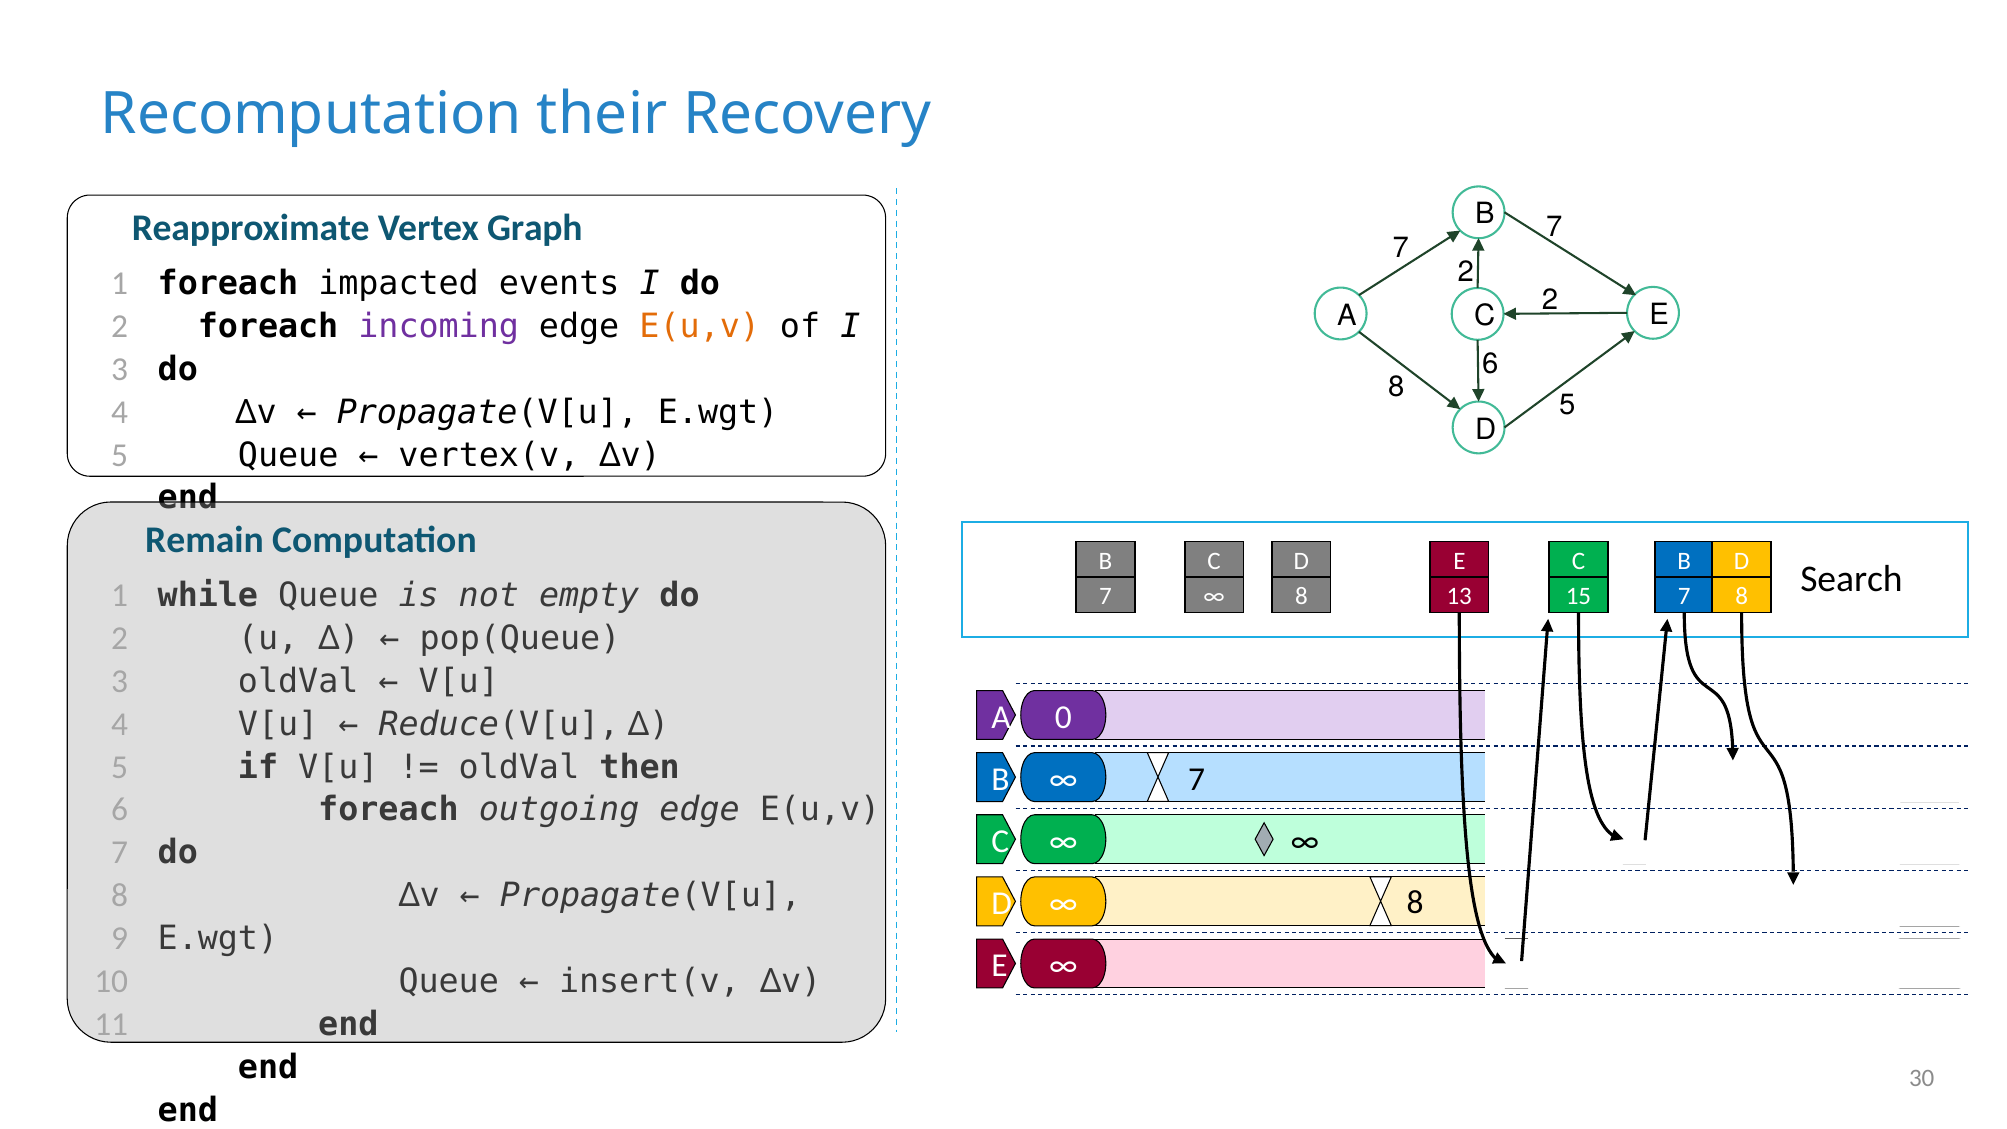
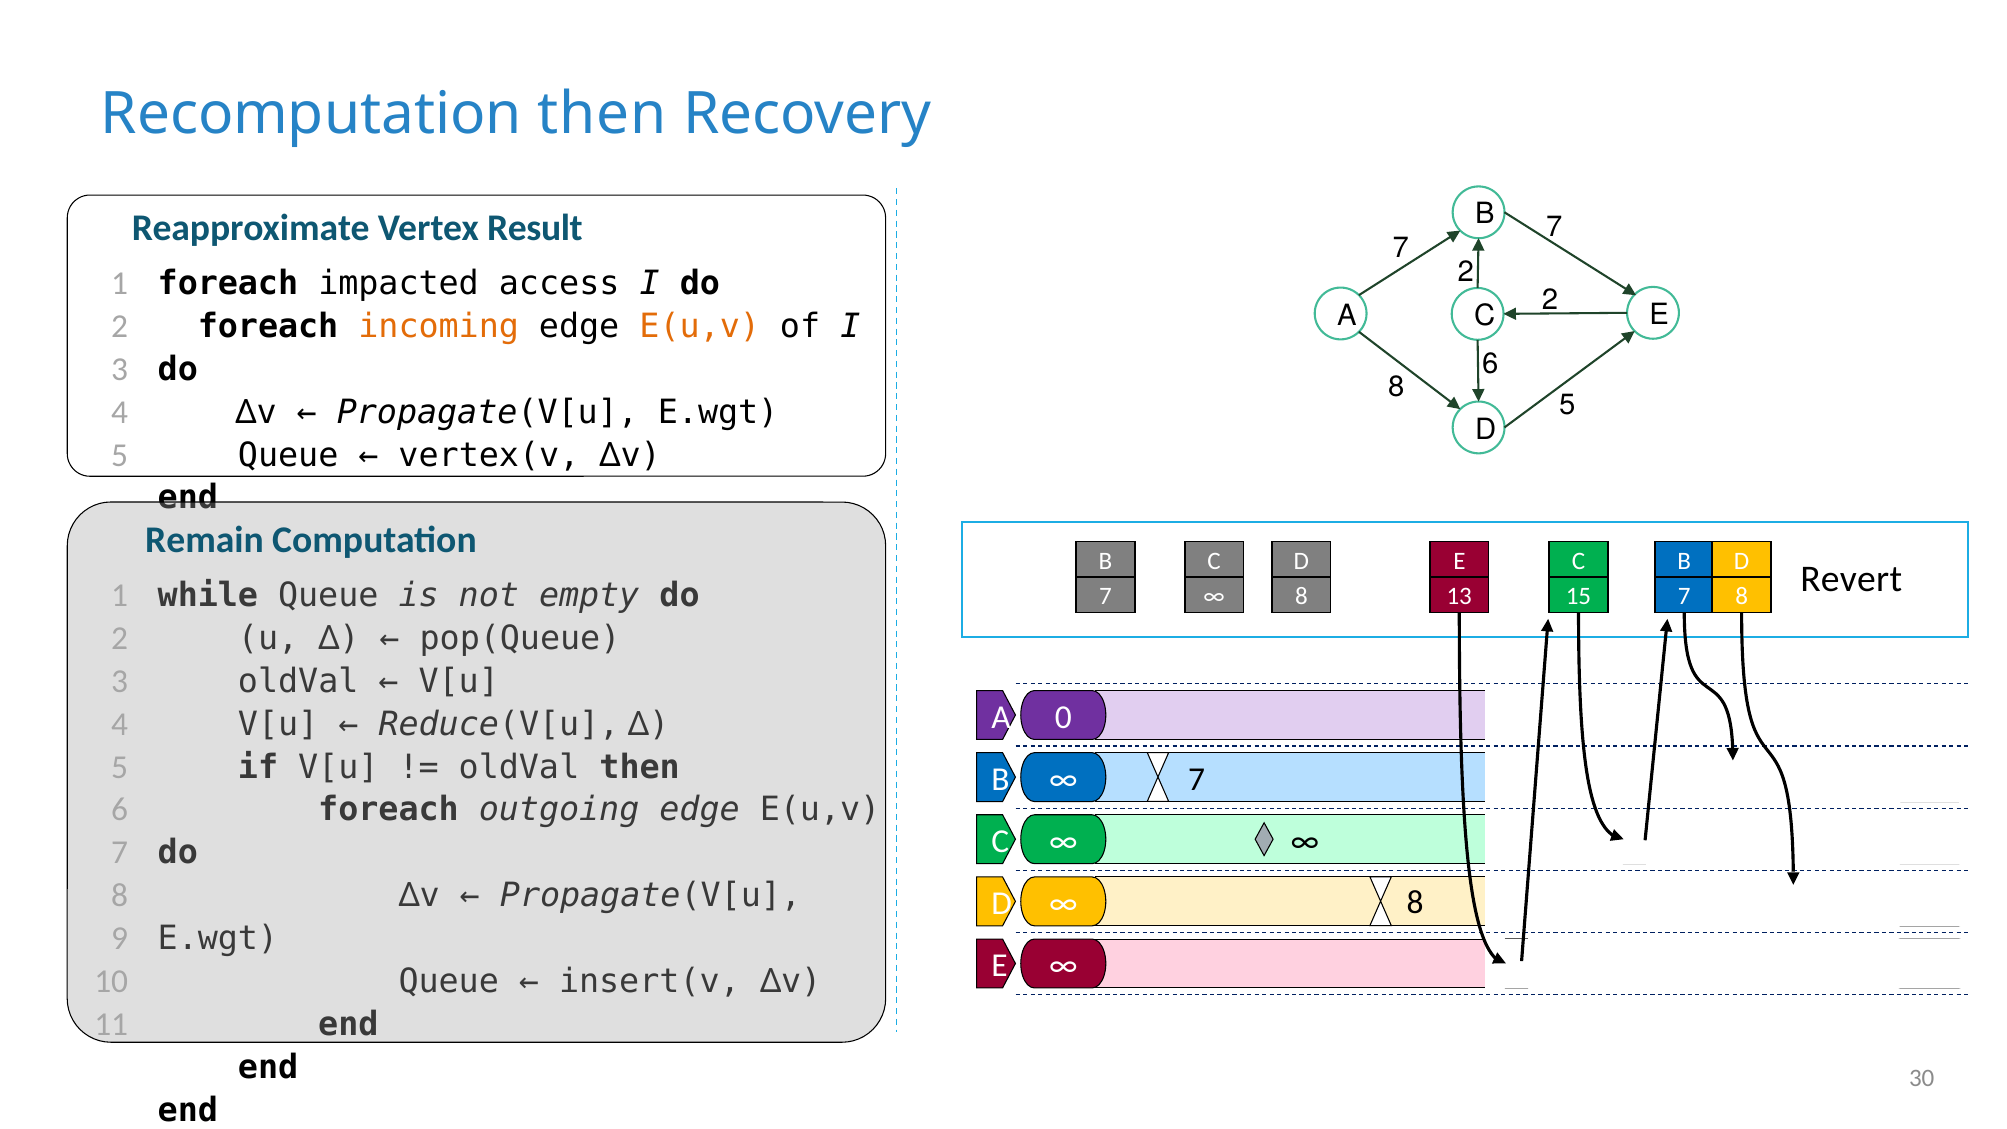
Recomputation their: their -> then
Graph: Graph -> Result
events: events -> access
incoming colour: purple -> orange
Search: Search -> Revert
